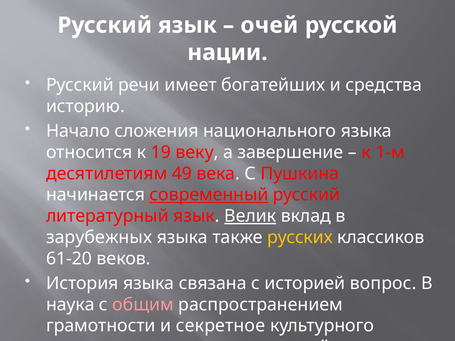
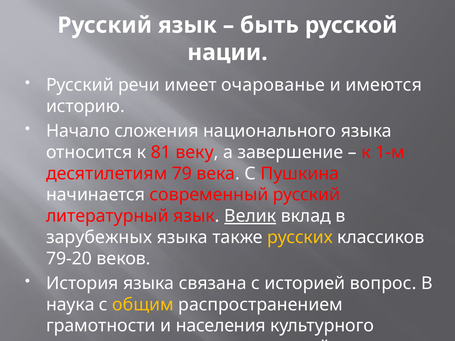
очей: очей -> быть
богатейших: богатейших -> очарованье
средства: средства -> имеются
19: 19 -> 81
49: 49 -> 79
современный underline: present -> none
61-20: 61-20 -> 79-20
общим colour: pink -> yellow
и секретное: секретное -> населения
